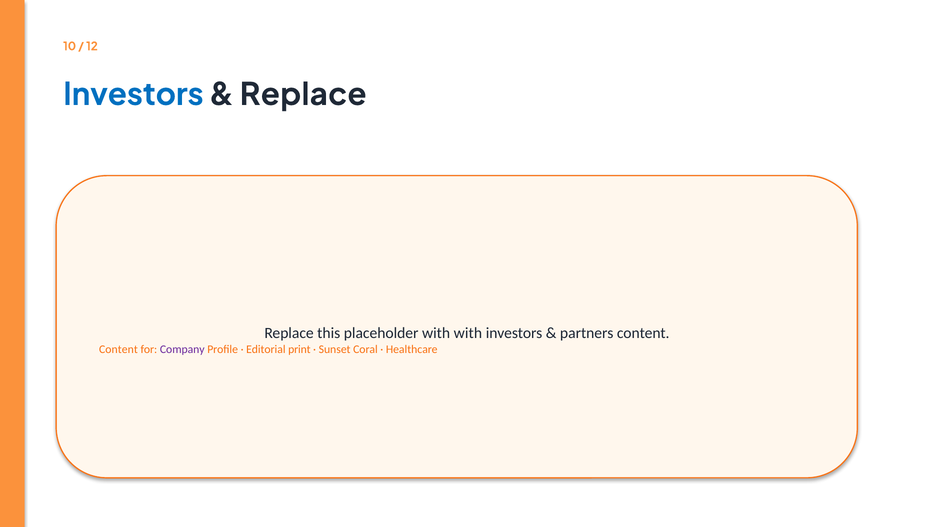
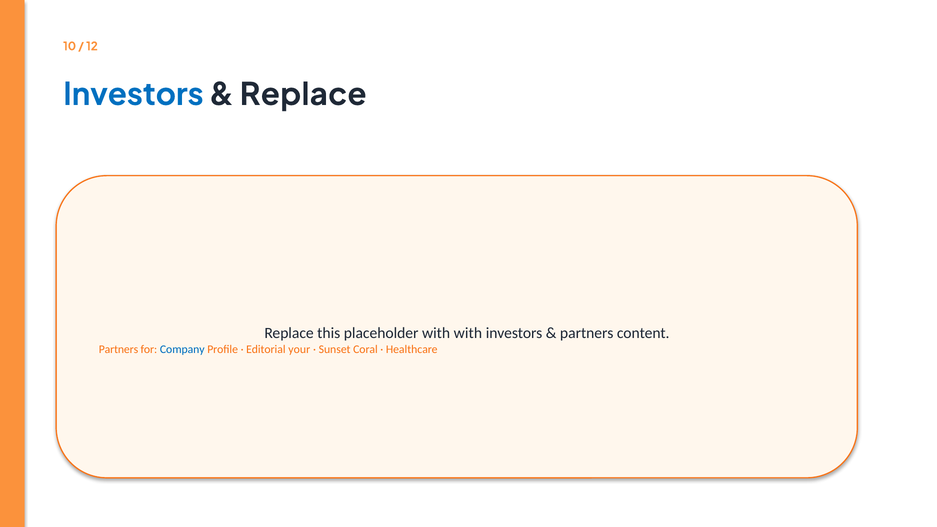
Content at (118, 349): Content -> Partners
Company colour: purple -> blue
print: print -> your
